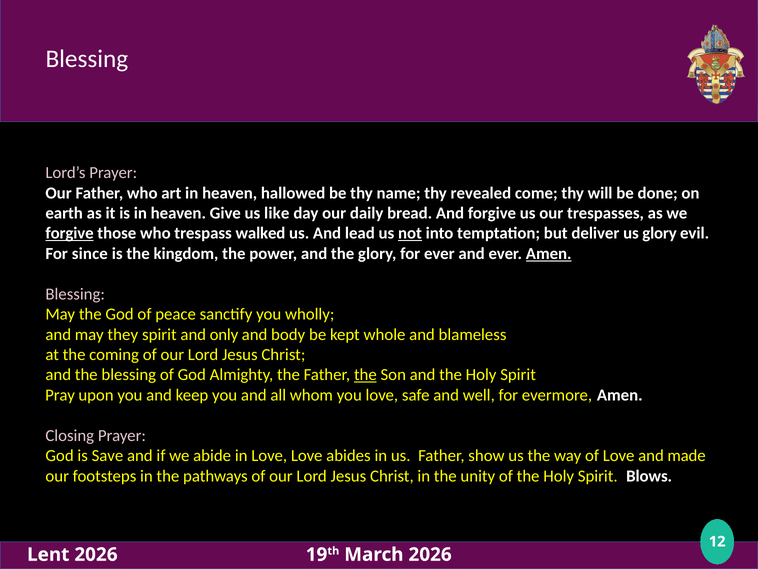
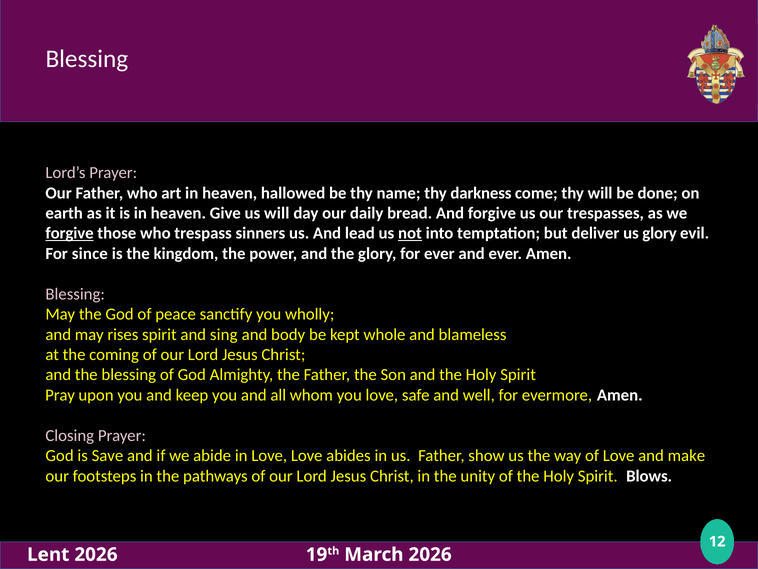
revealed: revealed -> darkness
us like: like -> will
walked: walked -> sinners
Amen at (549, 253) underline: present -> none
they: they -> rises
only: only -> sing
the at (365, 375) underline: present -> none
made: made -> make
